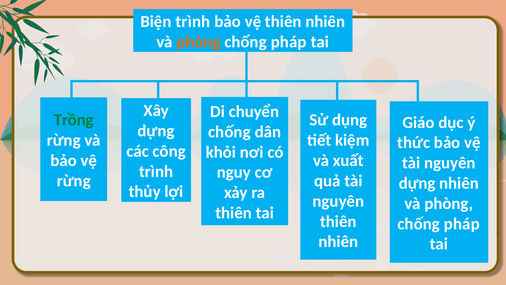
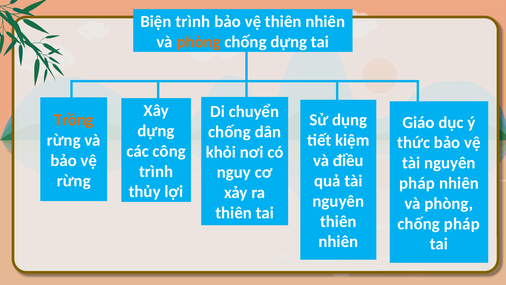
pháp at (289, 42): pháp -> dựng
Trồng colour: green -> orange
xuất: xuất -> điều
dựng at (417, 183): dựng -> pháp
